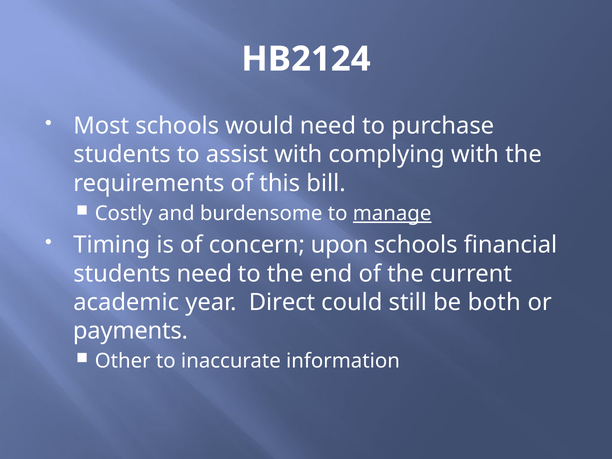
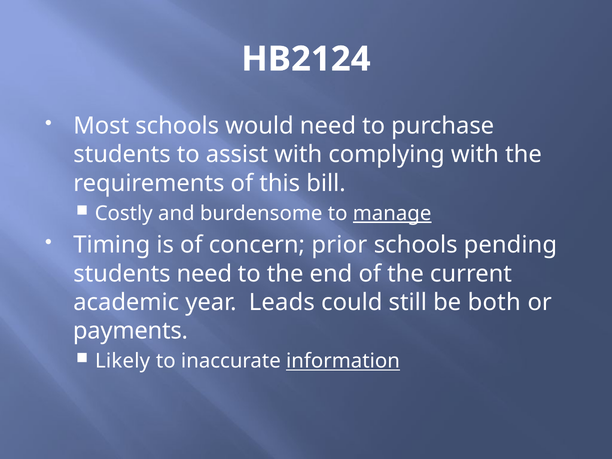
upon: upon -> prior
financial: financial -> pending
Direct: Direct -> Leads
Other: Other -> Likely
information underline: none -> present
